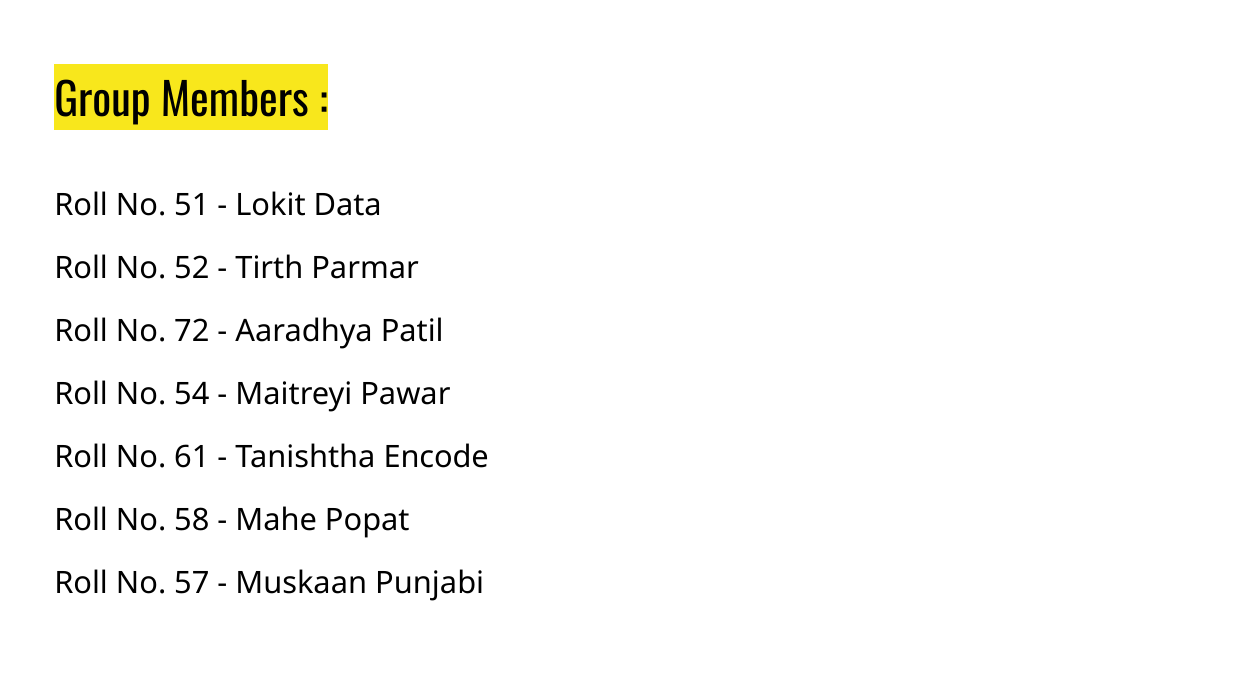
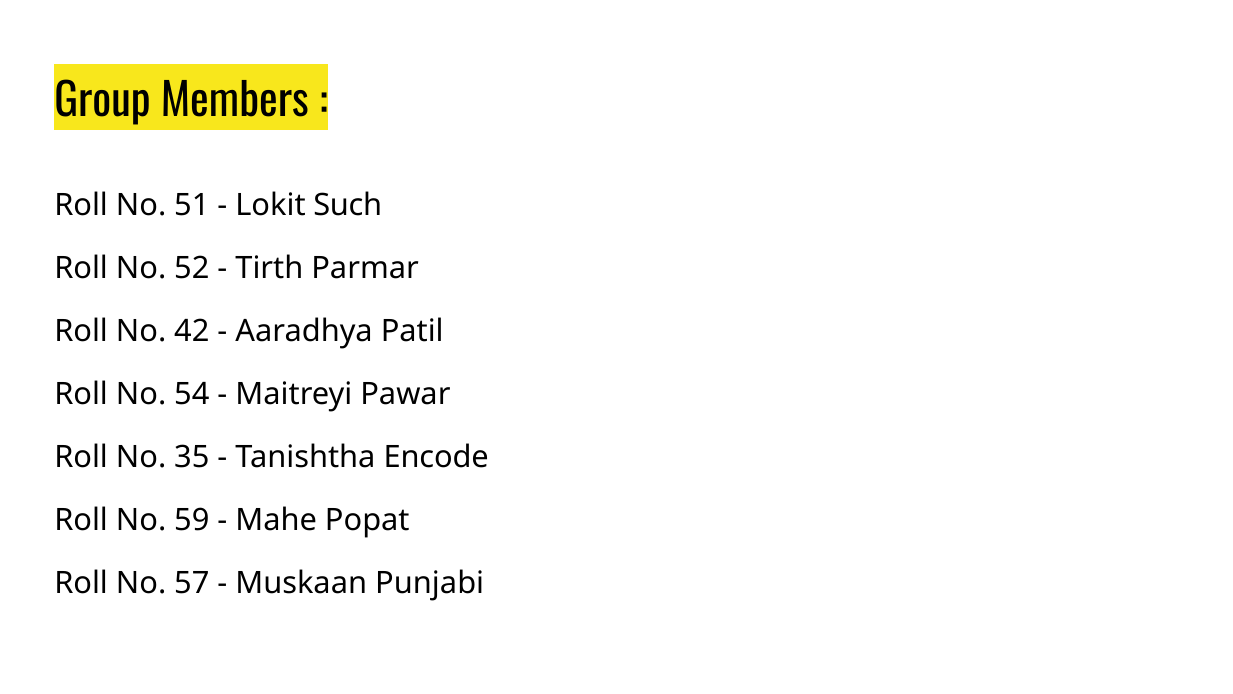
Data: Data -> Such
72: 72 -> 42
61: 61 -> 35
58: 58 -> 59
